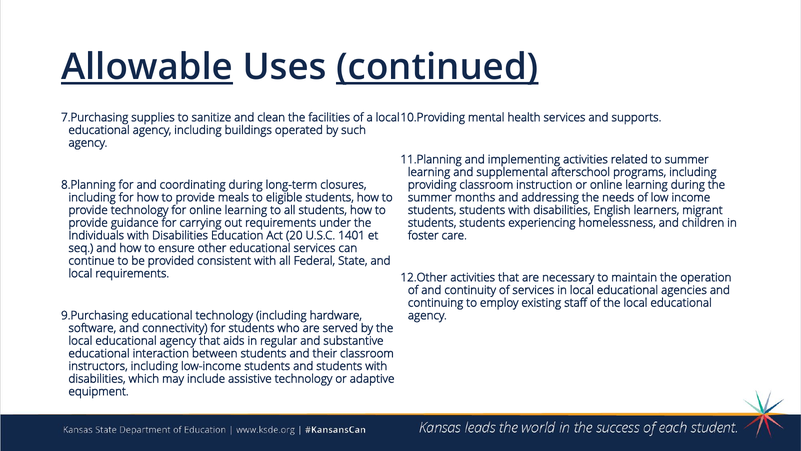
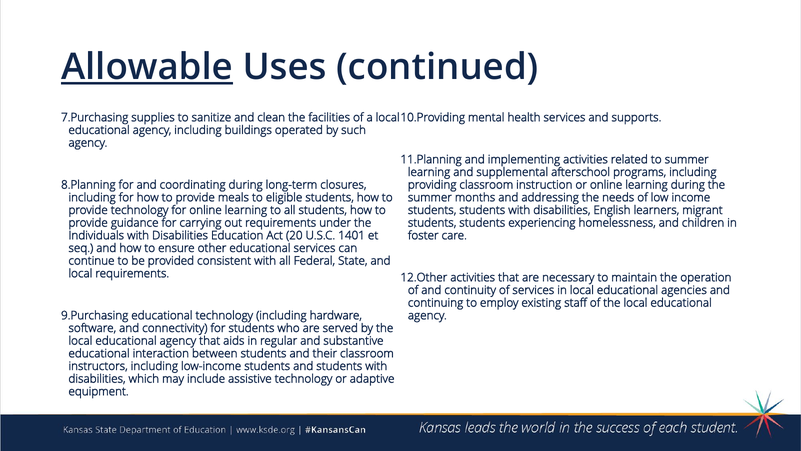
continued underline: present -> none
